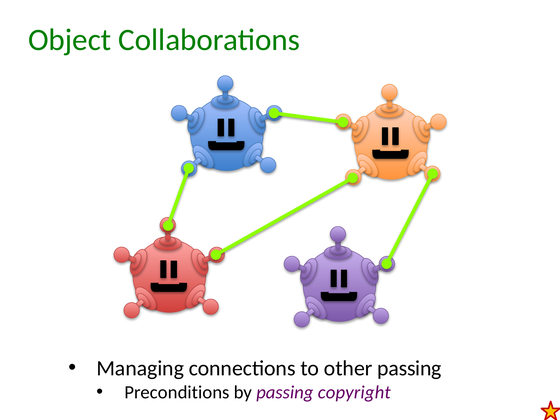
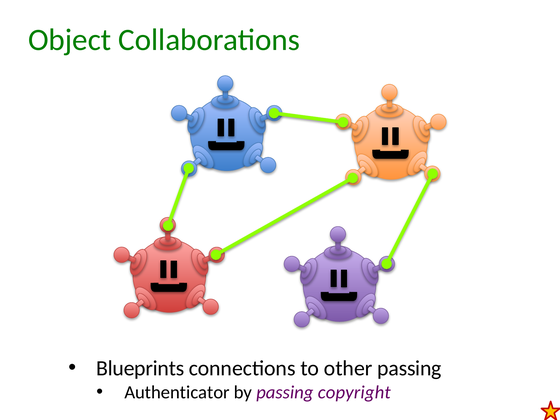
Managing: Managing -> Blueprints
Preconditions: Preconditions -> Authenticator
